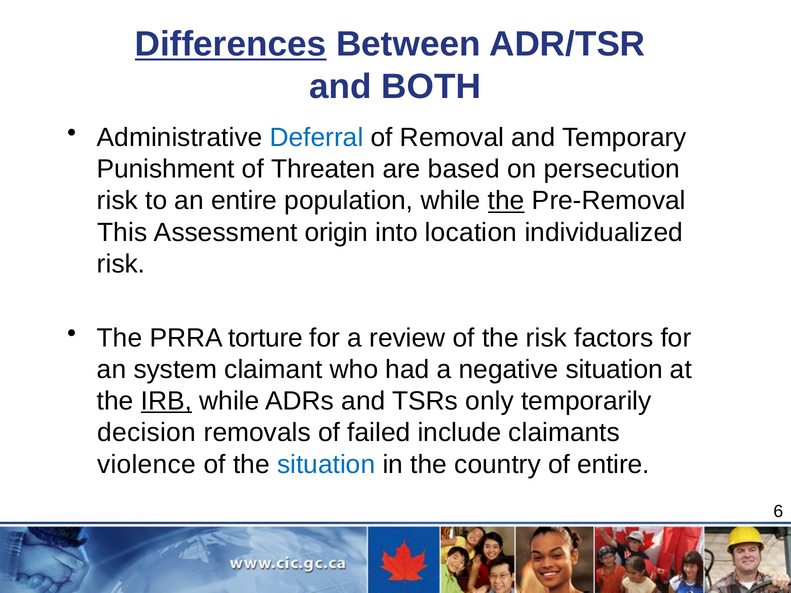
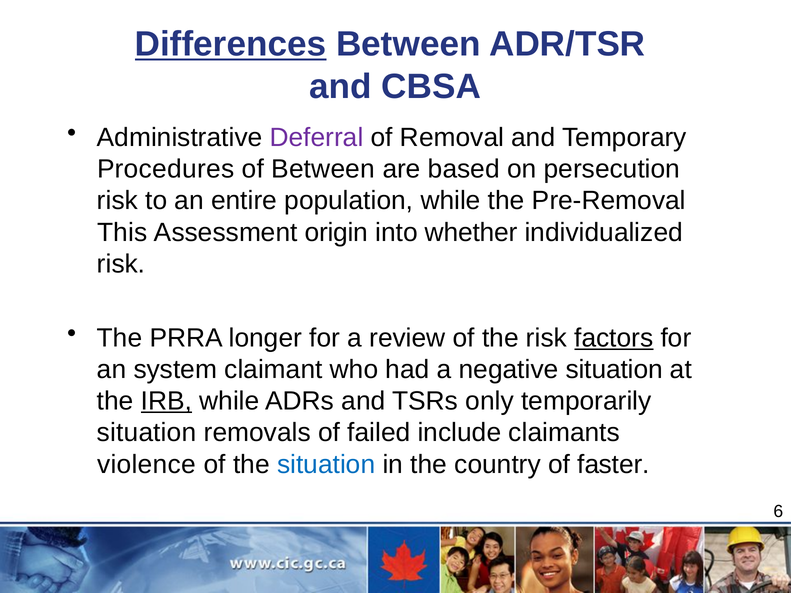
BOTH: BOTH -> CBSA
Deferral colour: blue -> purple
Punishment: Punishment -> Procedures
of Threaten: Threaten -> Between
the at (506, 201) underline: present -> none
location: location -> whether
torture: torture -> longer
factors underline: none -> present
decision at (147, 433): decision -> situation
of entire: entire -> faster
